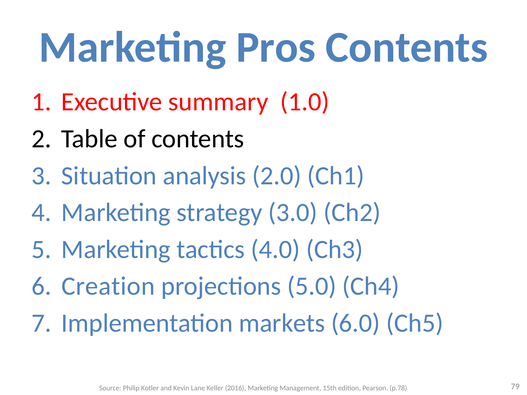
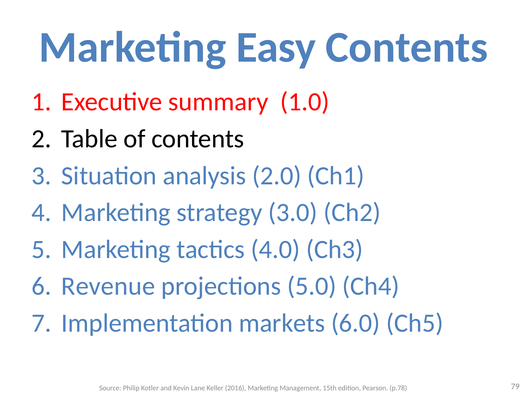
Pros: Pros -> Easy
Creation: Creation -> Revenue
